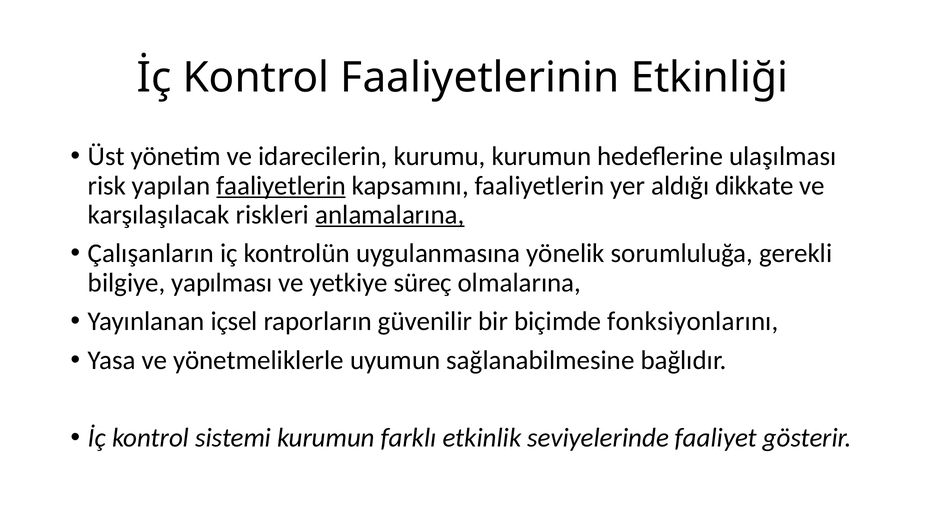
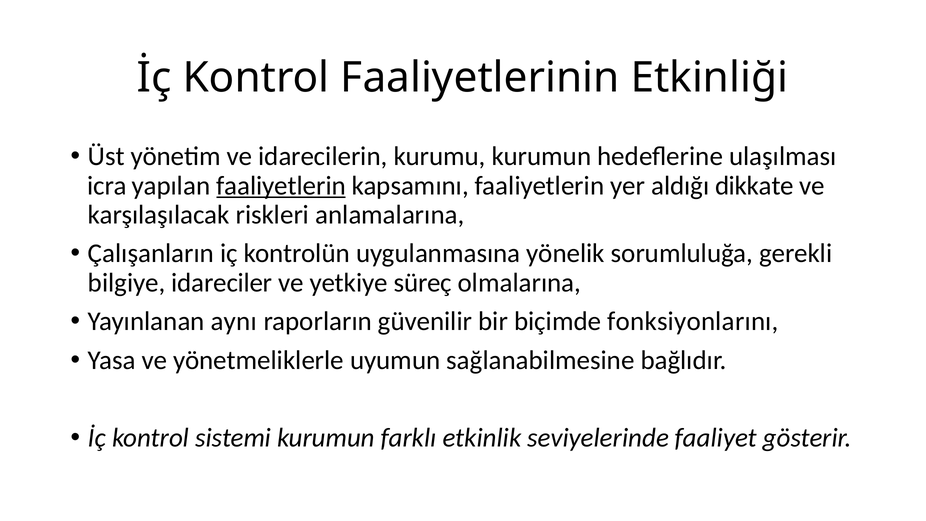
risk: risk -> icra
anlamalarına underline: present -> none
yapılması: yapılması -> idareciler
içsel: içsel -> aynı
